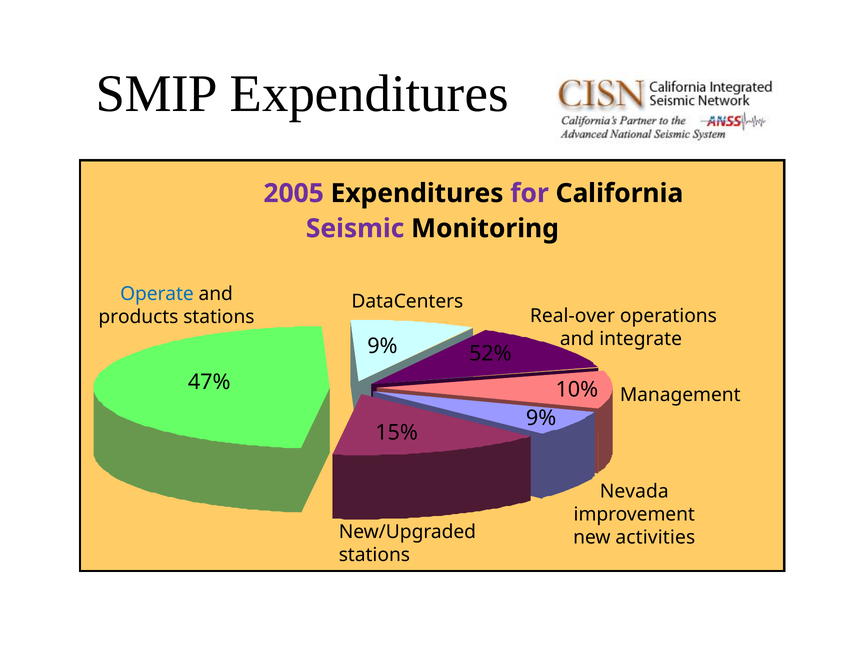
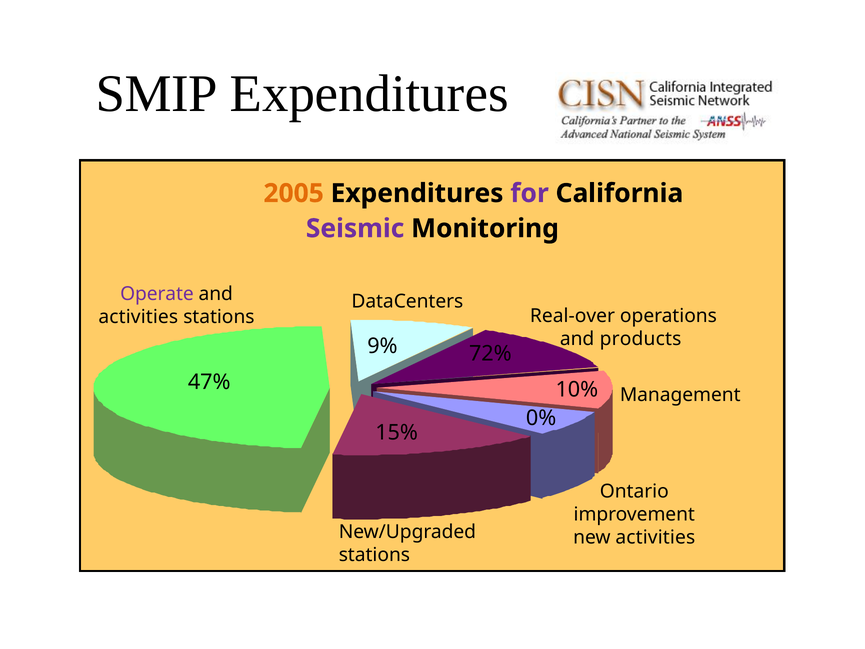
2005 colour: purple -> orange
Operate colour: blue -> purple
products at (138, 317): products -> activities
integrate: integrate -> products
52%: 52% -> 72%
9% at (541, 418): 9% -> 0%
Nevada: Nevada -> Ontario
